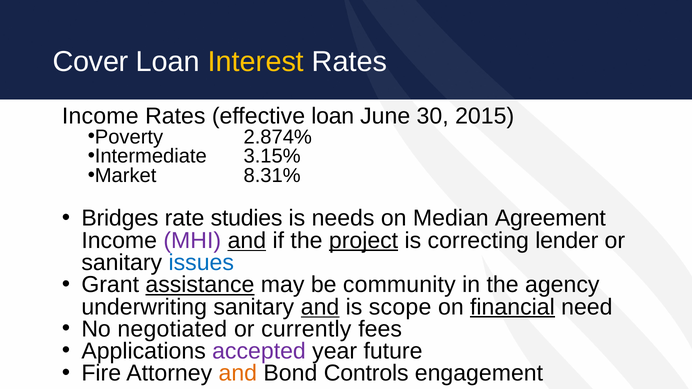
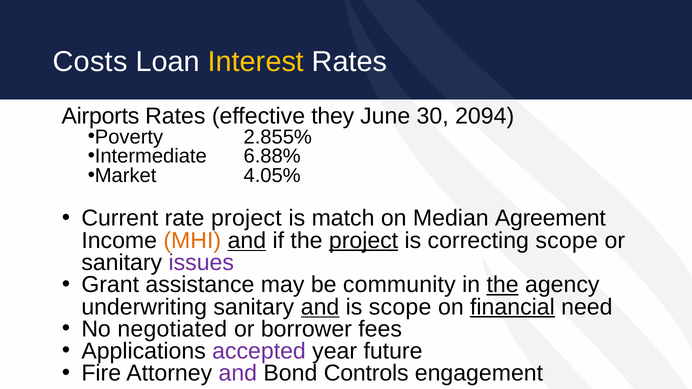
Cover: Cover -> Costs
Income at (100, 116): Income -> Airports
effective loan: loan -> they
2015: 2015 -> 2094
2.874%: 2.874% -> 2.855%
3.15%: 3.15% -> 6.88%
8.31%: 8.31% -> 4.05%
Bridges: Bridges -> Current
rate studies: studies -> project
needs: needs -> match
MHI colour: purple -> orange
correcting lender: lender -> scope
issues colour: blue -> purple
assistance underline: present -> none
the at (503, 285) underline: none -> present
currently: currently -> borrower
and at (238, 374) colour: orange -> purple
